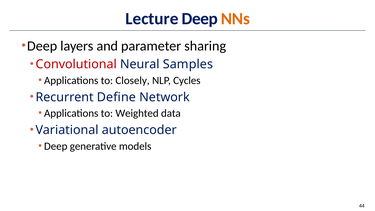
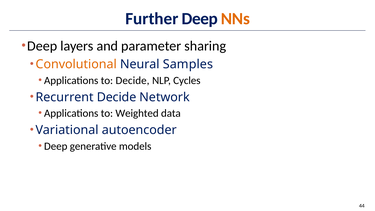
Lecture: Lecture -> Further
Convolutional colour: red -> orange
to Closely: Closely -> Decide
Recurrent Define: Define -> Decide
